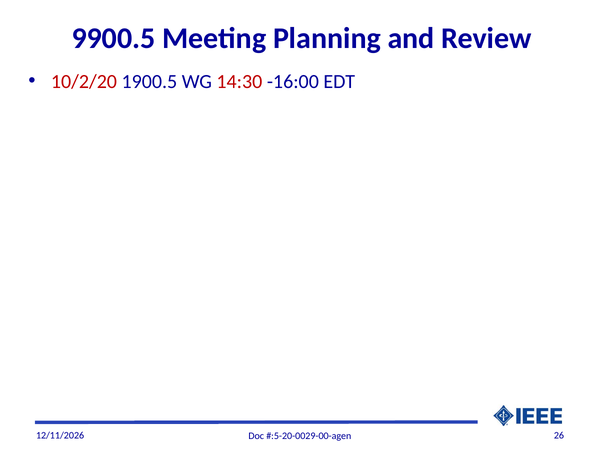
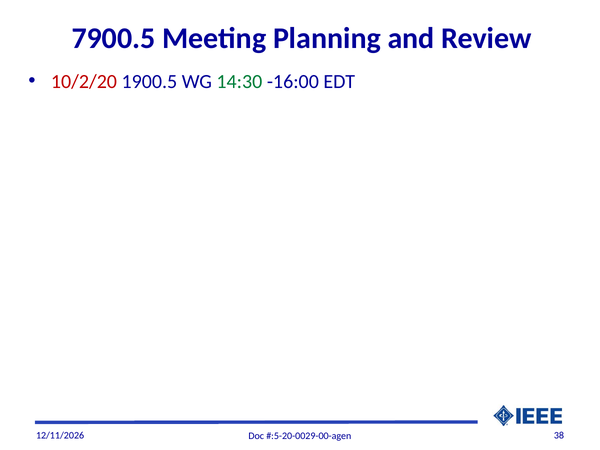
9900.5: 9900.5 -> 7900.5
14:30 colour: red -> green
26: 26 -> 38
